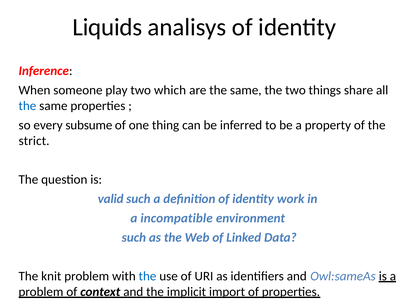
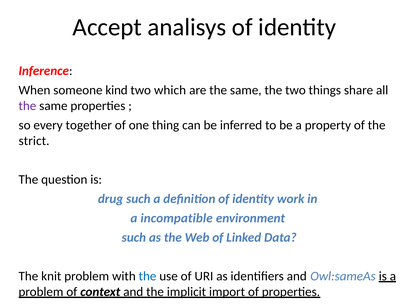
Liquids: Liquids -> Accept
play: play -> kind
the at (27, 106) colour: blue -> purple
subsume: subsume -> together
valid: valid -> drug
